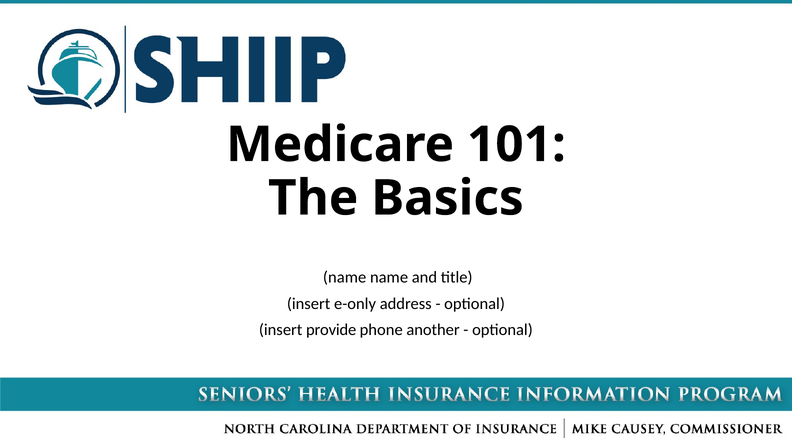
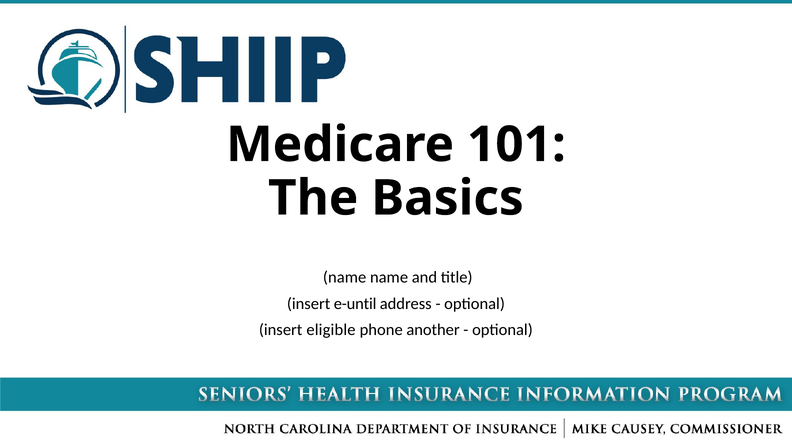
e-only: e-only -> e-until
provide: provide -> eligible
